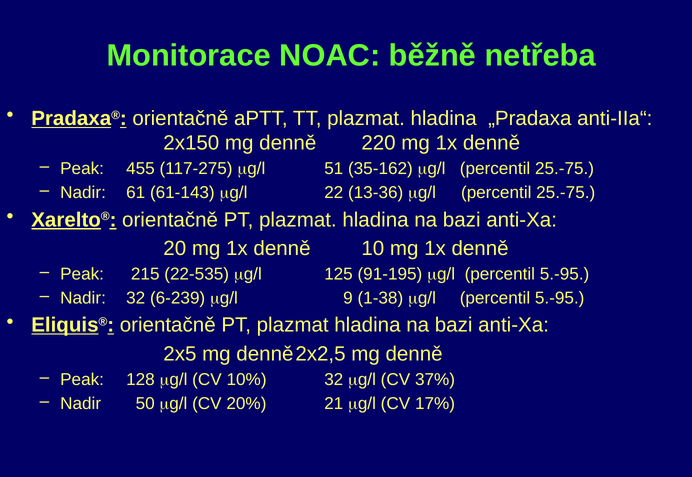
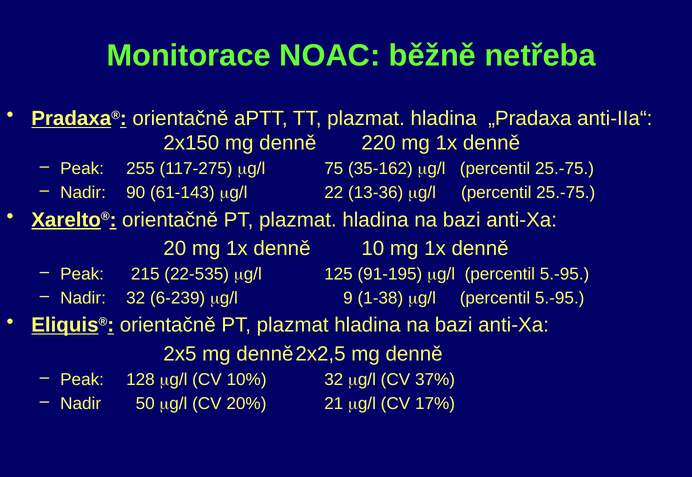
455: 455 -> 255
51: 51 -> 75
61: 61 -> 90
